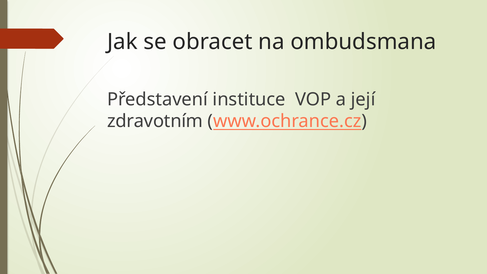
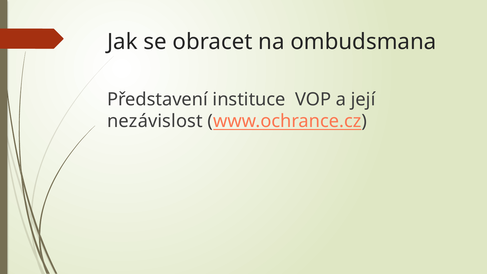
zdravotním: zdravotním -> nezávislost
